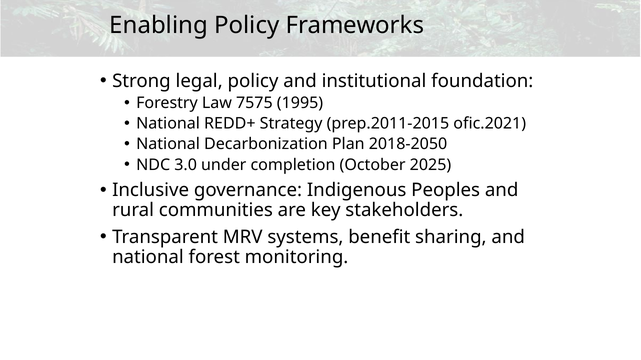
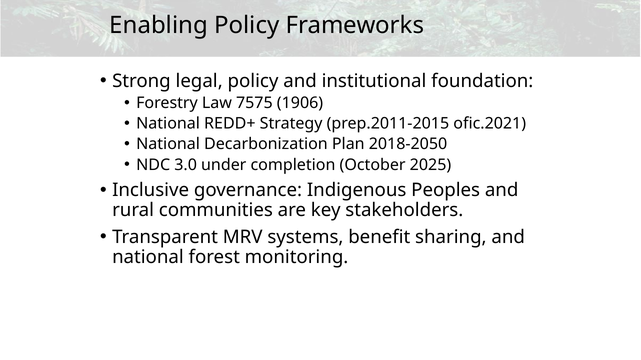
1995: 1995 -> 1906
